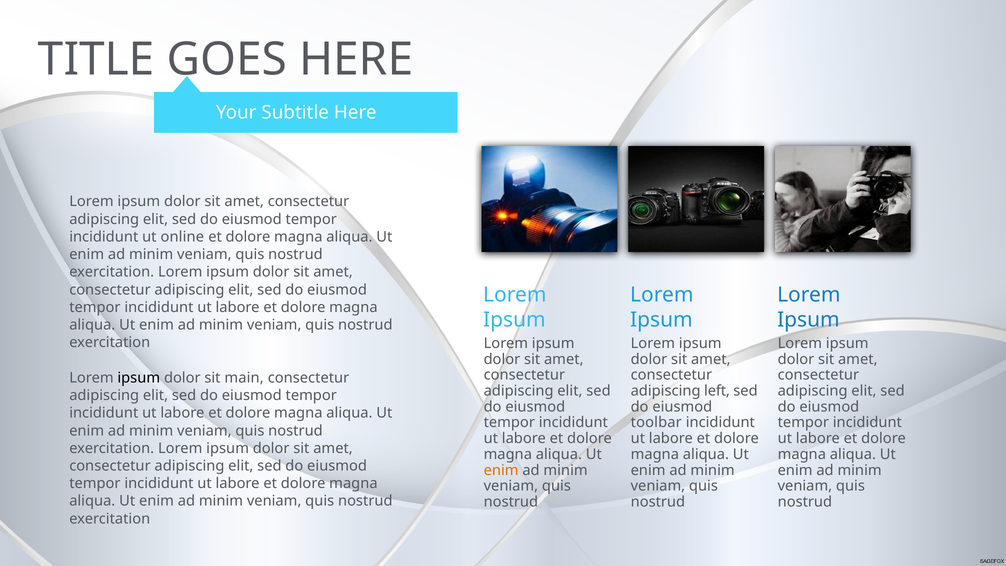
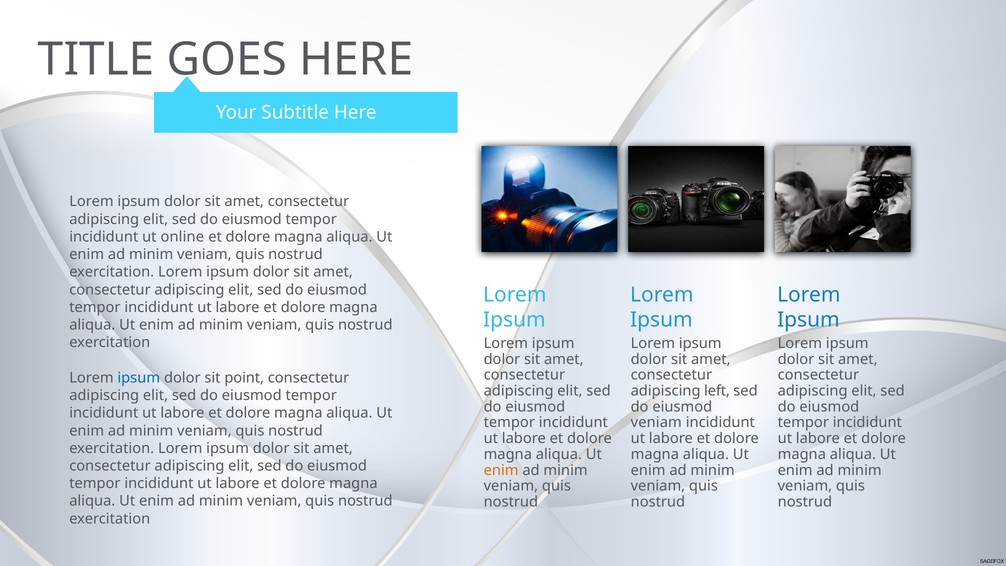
ipsum at (139, 378) colour: black -> blue
main: main -> point
toolbar at (656, 423): toolbar -> veniam
